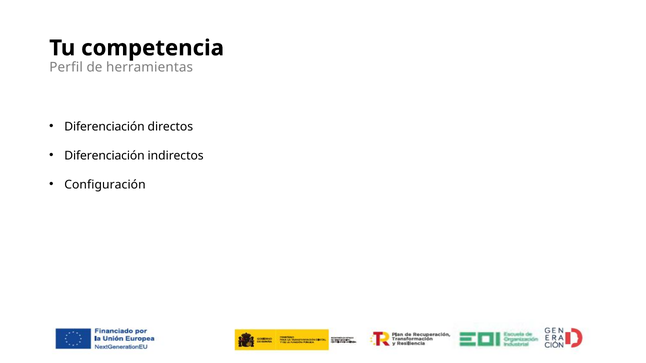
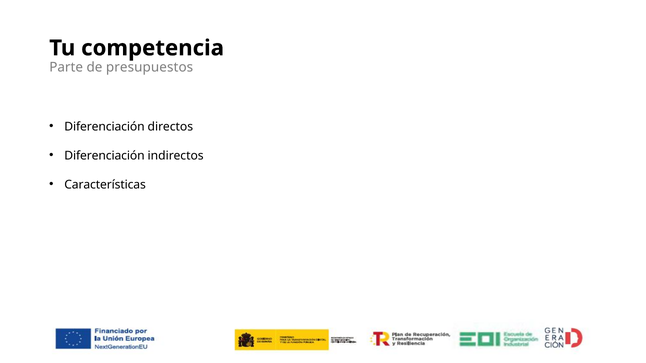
Perfil: Perfil -> Parte
herramientas: herramientas -> presupuestos
Configuración: Configuración -> Características
